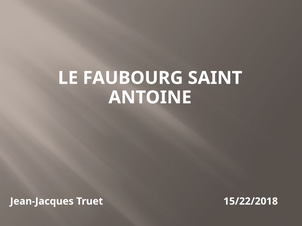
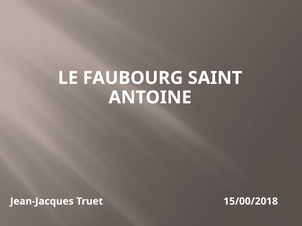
15/22/2018: 15/22/2018 -> 15/00/2018
